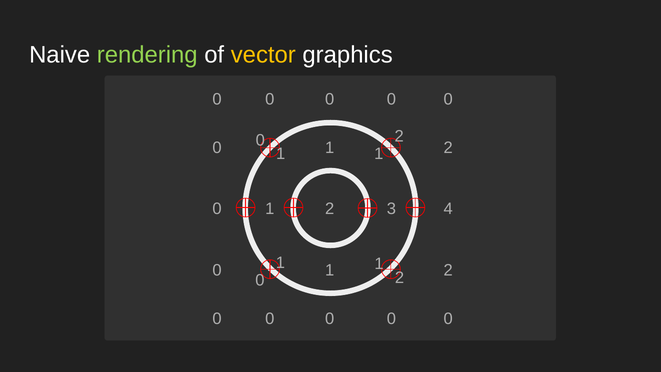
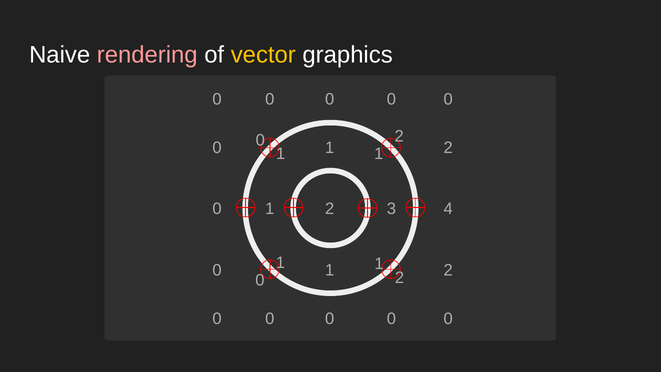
rendering colour: light green -> pink
